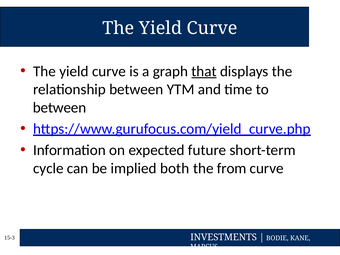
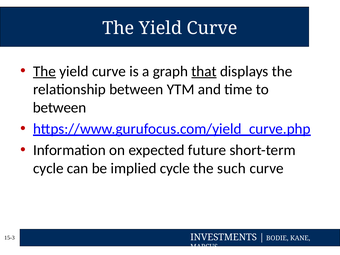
The at (45, 71) underline: none -> present
implied both: both -> cycle
from: from -> such
